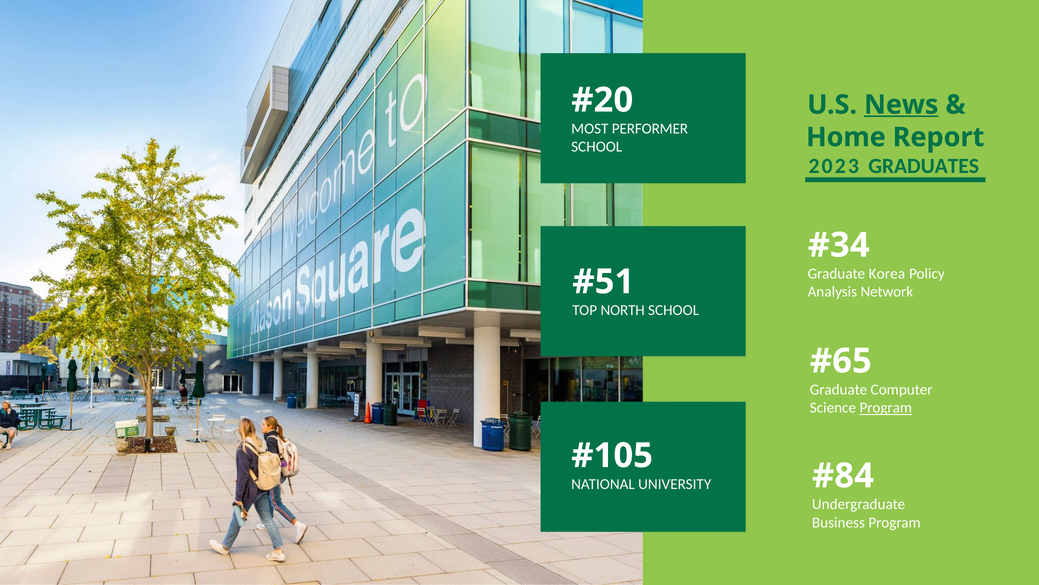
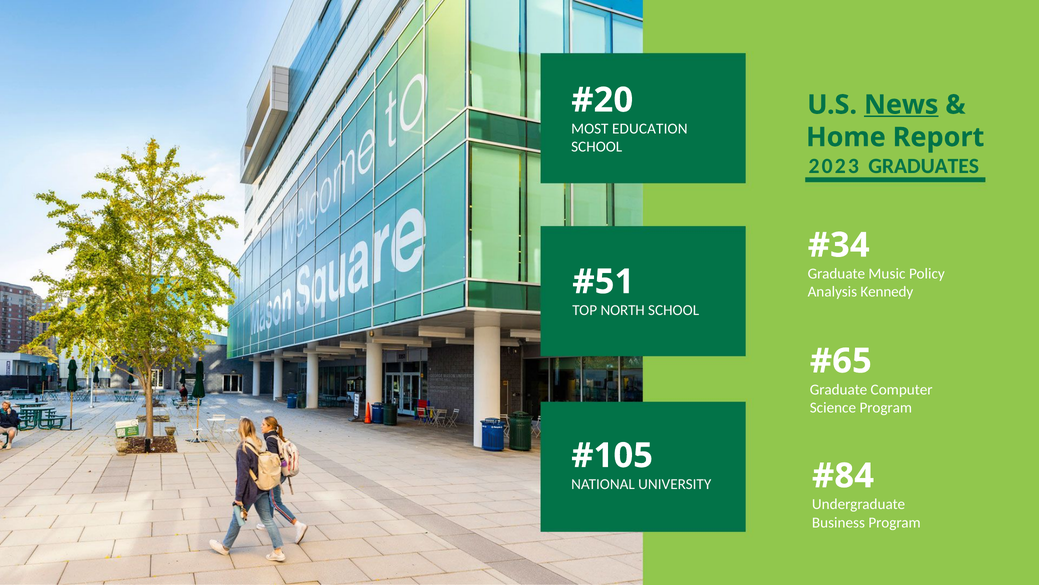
PERFORMER: PERFORMER -> EDUCATION
Korea: Korea -> Music
Network: Network -> Kennedy
Program at (886, 407) underline: present -> none
